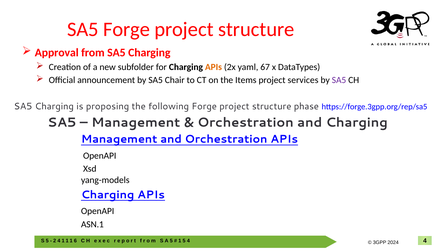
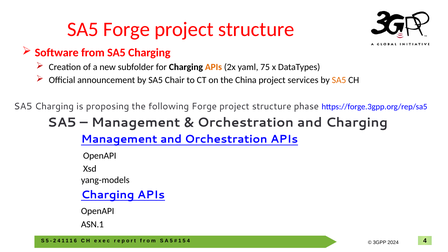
Approval: Approval -> Software
67: 67 -> 75
Items: Items -> China
SA5 at (339, 80) colour: purple -> orange
